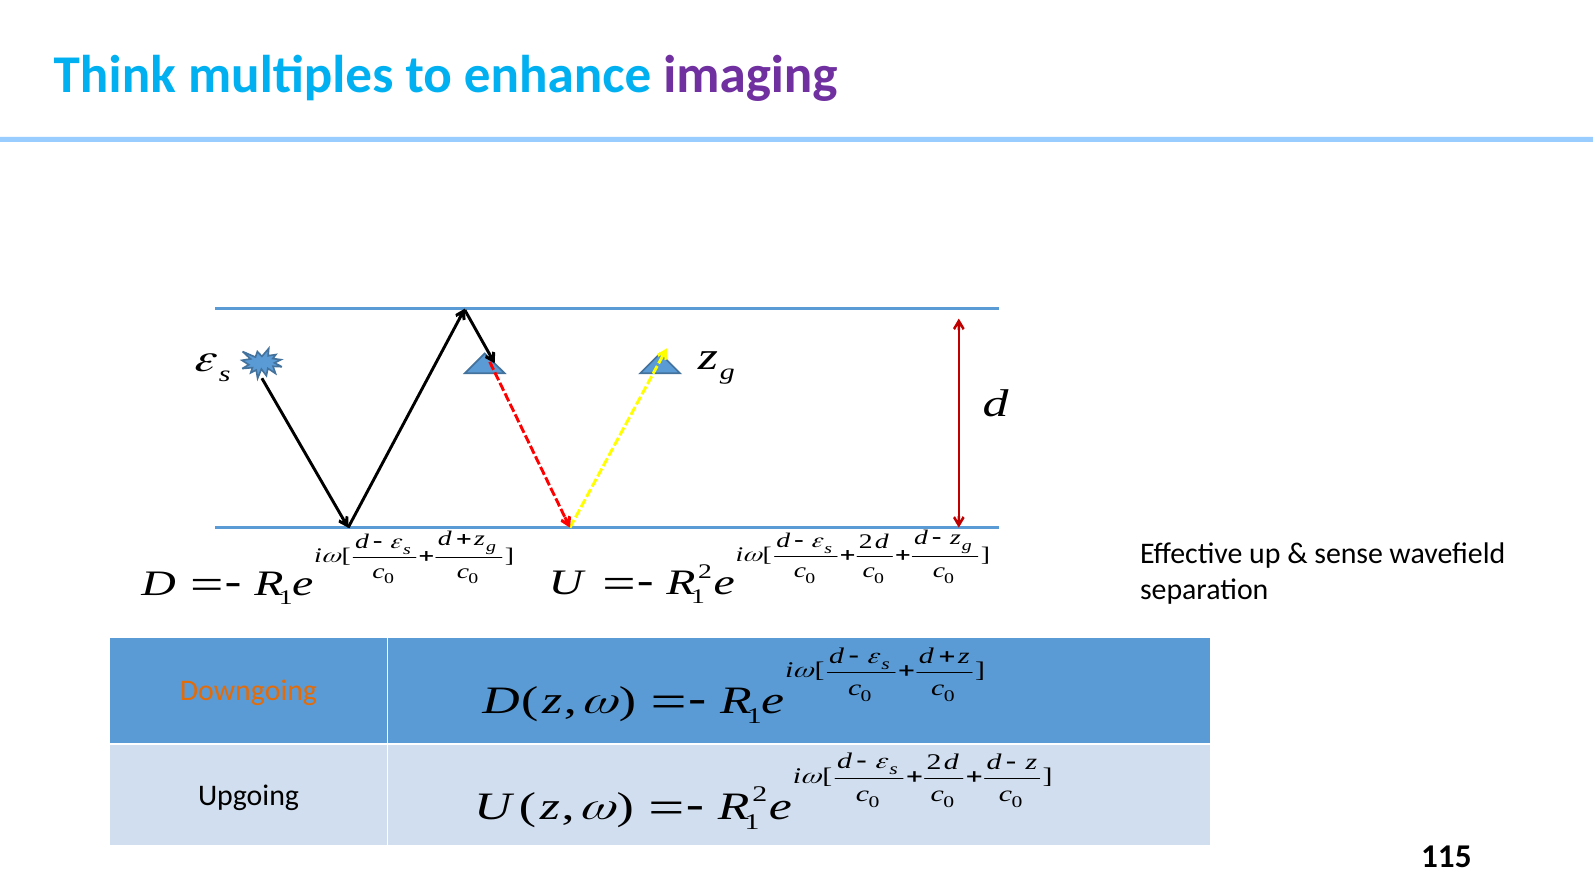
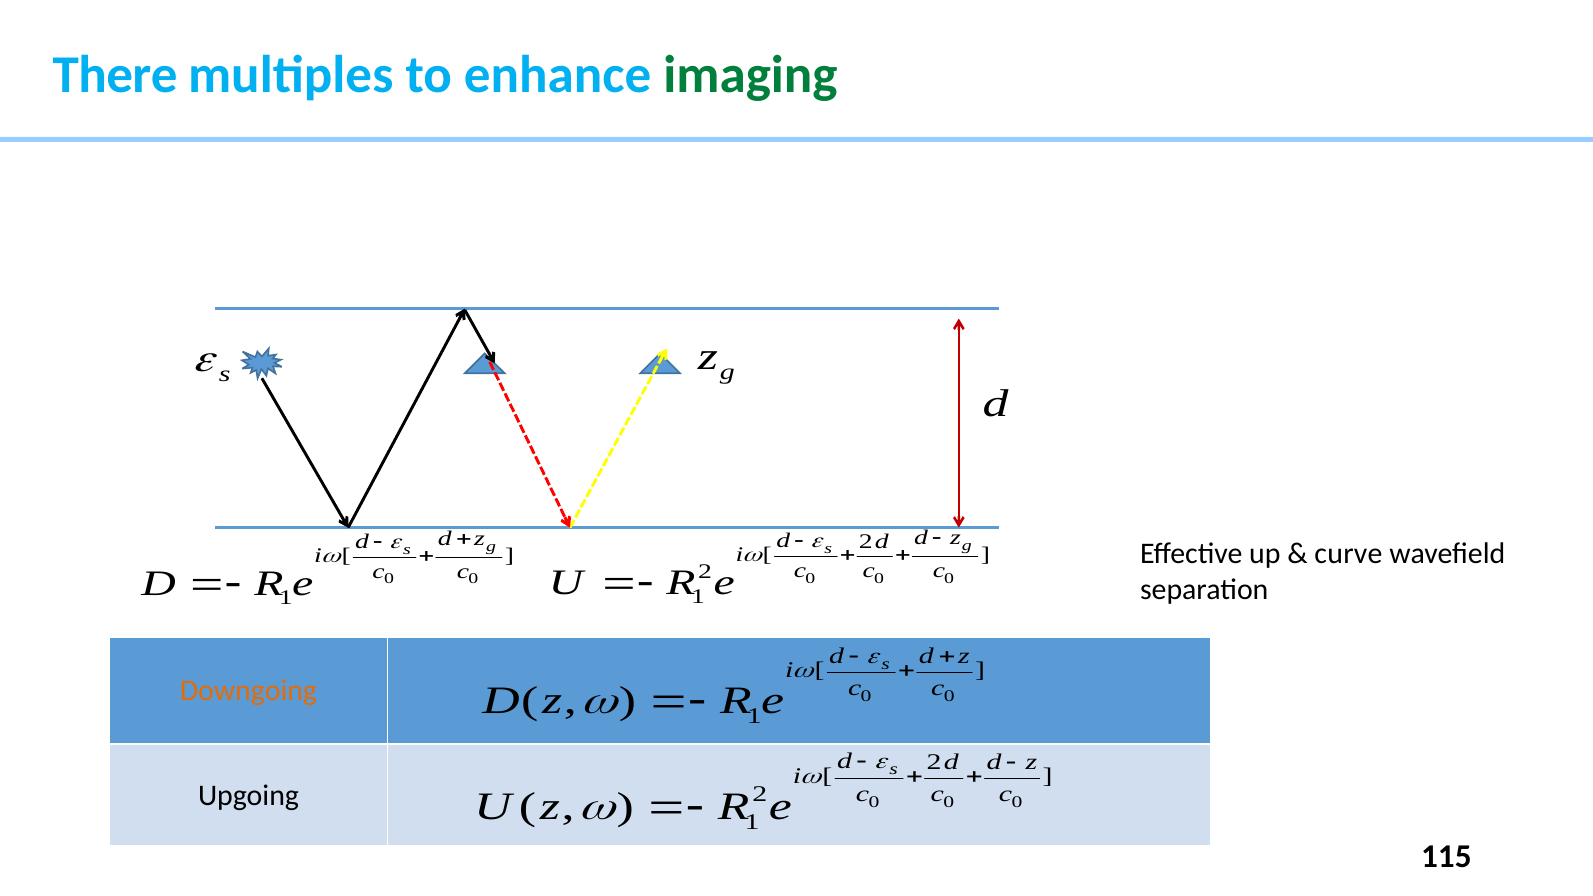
Think: Think -> There
imaging colour: purple -> green
sense: sense -> curve
